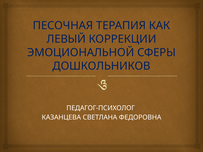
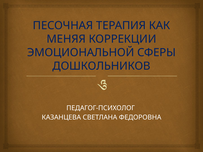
ЛЕВЫЙ: ЛЕВЫЙ -> МЕНЯЯ
